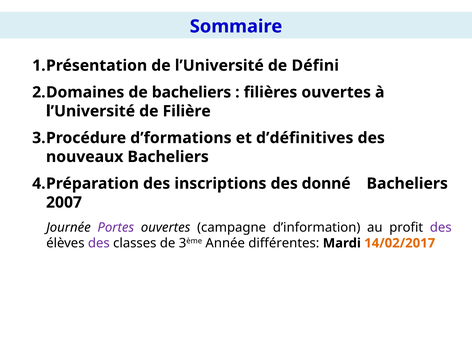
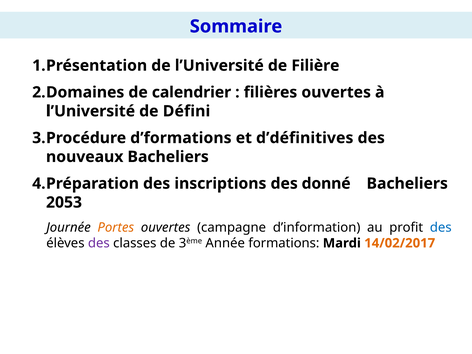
Défini: Défini -> Filière
de bacheliers: bacheliers -> calendrier
Filière: Filière -> Défini
2007: 2007 -> 2053
Portes colour: purple -> orange
des at (441, 227) colour: purple -> blue
différentes: différentes -> formations
